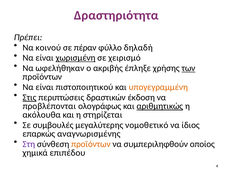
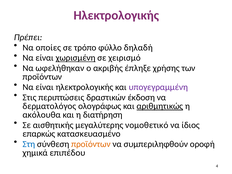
Δραστηριότητα at (116, 15): Δραστηριότητα -> Ηλεκτρολογικής
κοινού: κοινού -> οποίες
πέραν: πέραν -> τρόπο
των underline: present -> none
είναι πιστοποιητικού: πιστοποιητικού -> ηλεκτρολογικής
υπογεγραμμένη colour: orange -> purple
Στις underline: present -> none
προβλέπονται: προβλέπονται -> δερματολόγος
στηρίζεται: στηρίζεται -> διατήρηση
συμβουλές: συμβουλές -> αισθητικής
αναγνωρισμένης: αναγνωρισμένης -> κατασκευασμένο
Στη colour: purple -> blue
οποίος: οποίος -> οροφή
